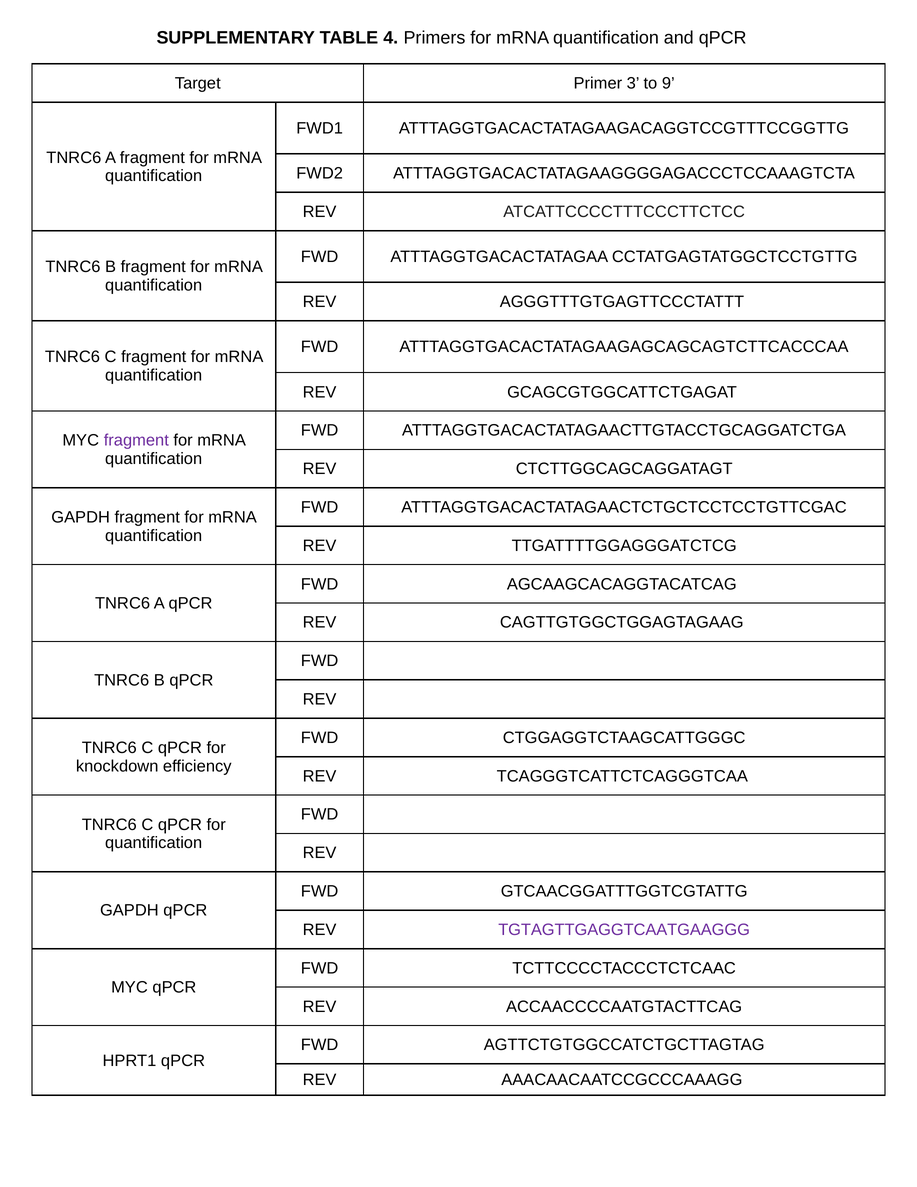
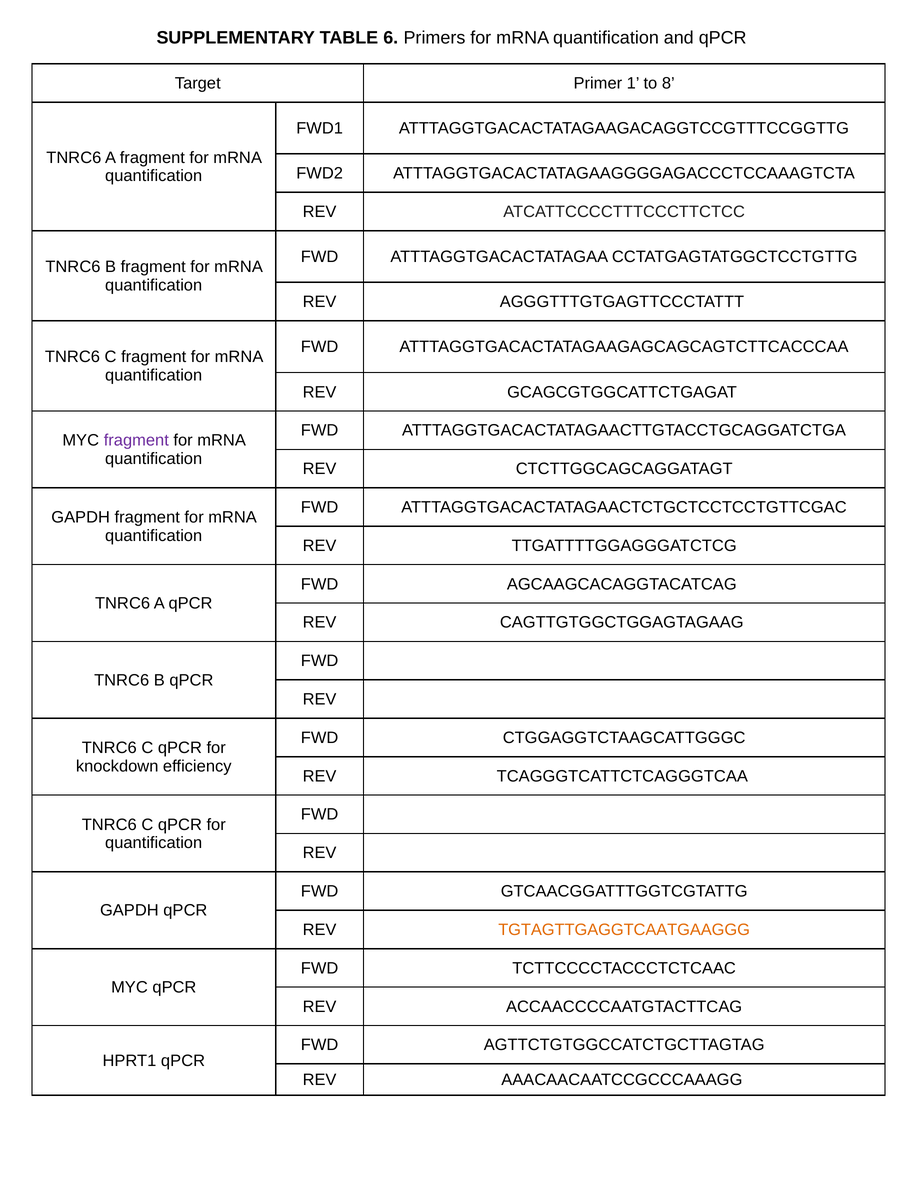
4: 4 -> 6
3: 3 -> 1
9: 9 -> 8
TGTAGTTGAGGTCAATGAAGGG colour: purple -> orange
